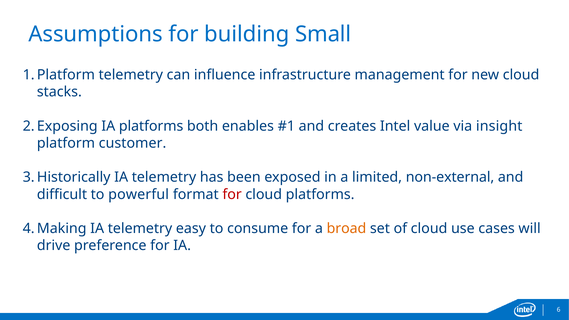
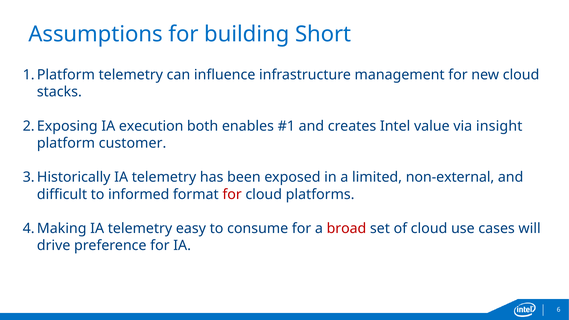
Small: Small -> Short
IA platforms: platforms -> execution
powerful: powerful -> informed
broad colour: orange -> red
